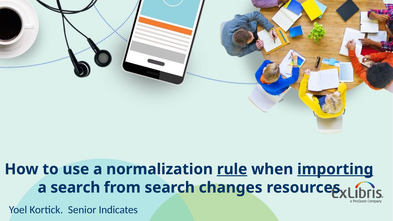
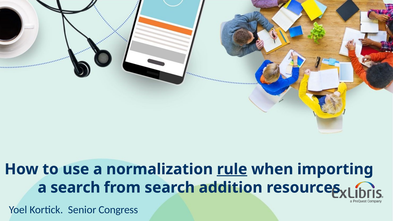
importing underline: present -> none
changes: changes -> addition
Indicates: Indicates -> Congress
